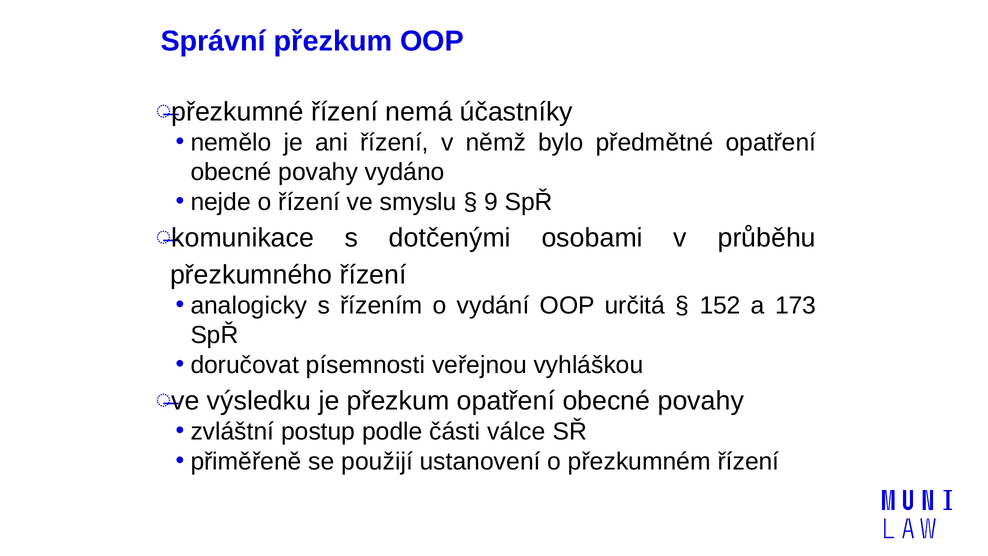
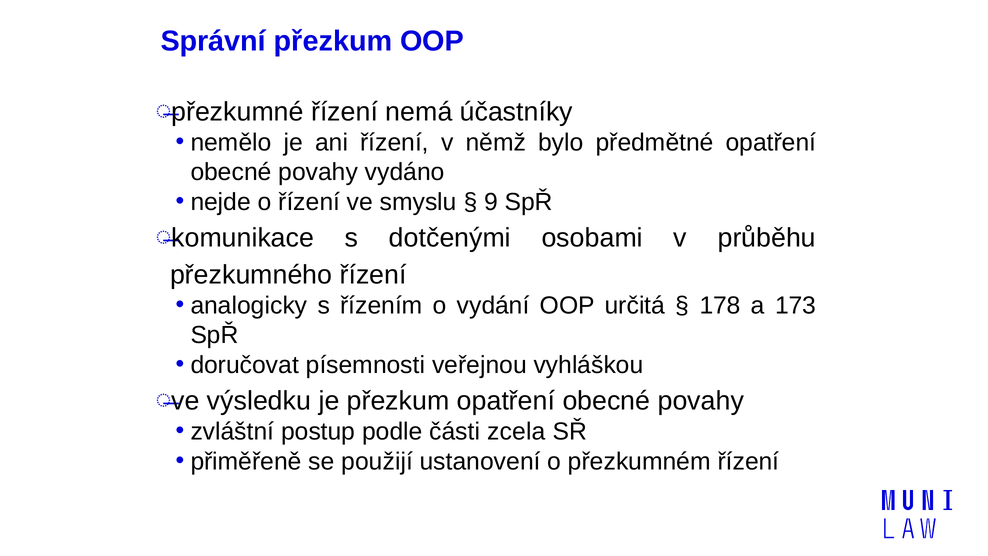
152: 152 -> 178
válce: válce -> zcela
